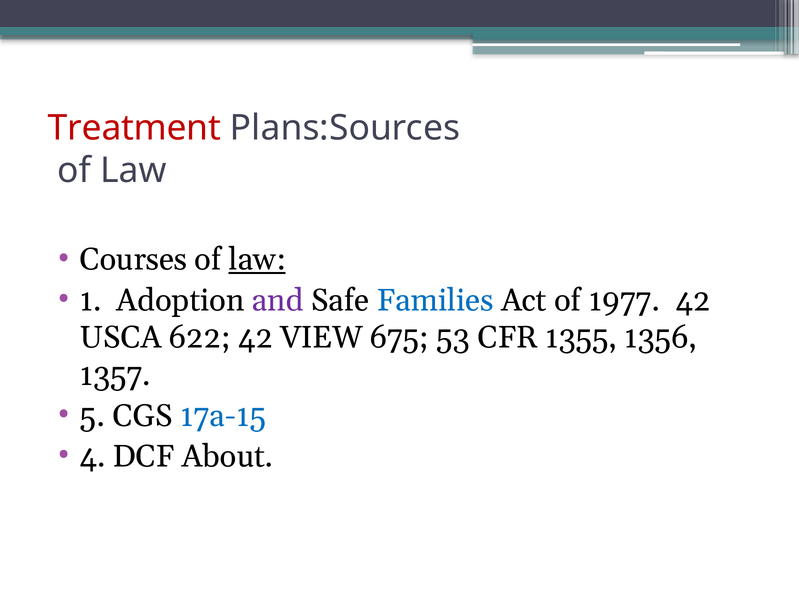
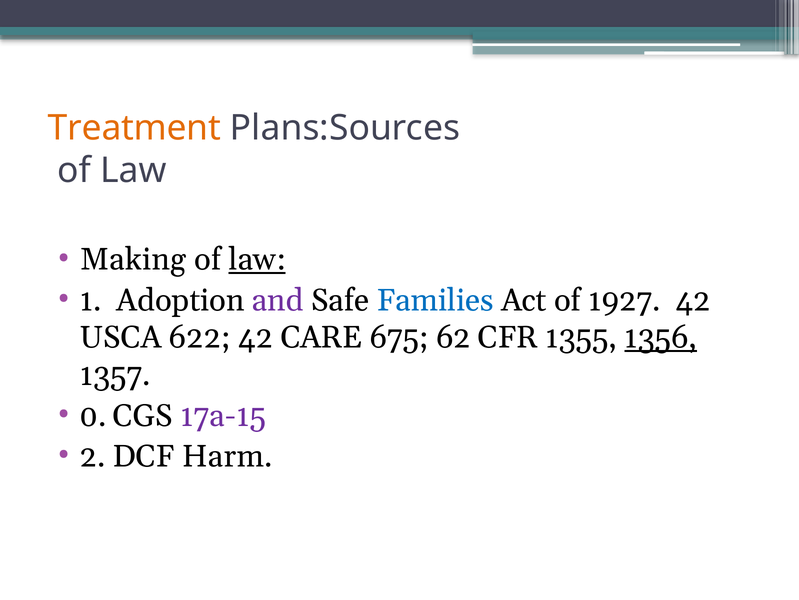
Treatment colour: red -> orange
Courses: Courses -> Making
1977: 1977 -> 1927
VIEW: VIEW -> CARE
53: 53 -> 62
1356 underline: none -> present
5: 5 -> 0
17a-15 colour: blue -> purple
4: 4 -> 2
About: About -> Harm
